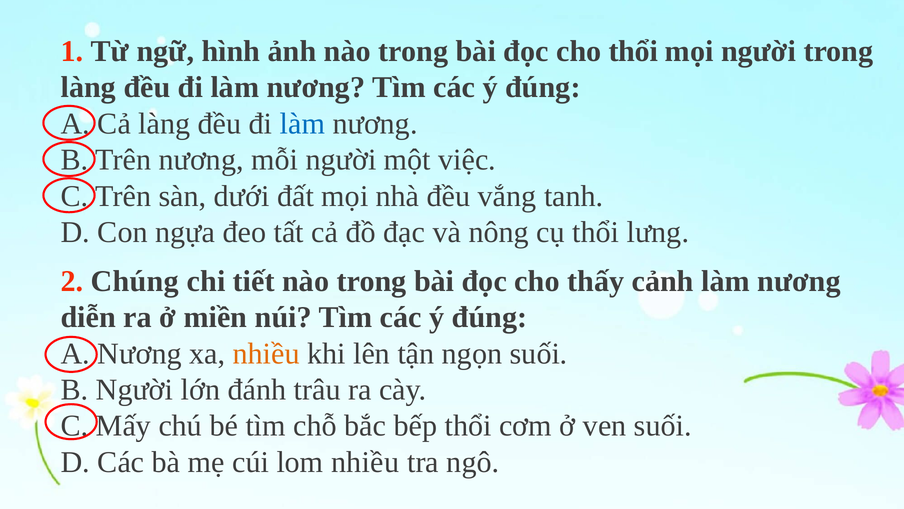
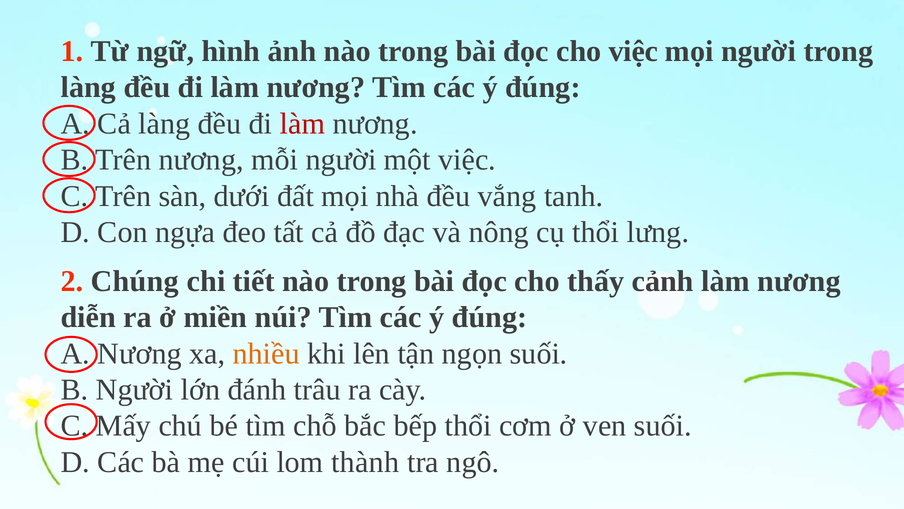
cho thổi: thổi -> việc
làm at (302, 124) colour: blue -> red
lom nhiều: nhiều -> thành
